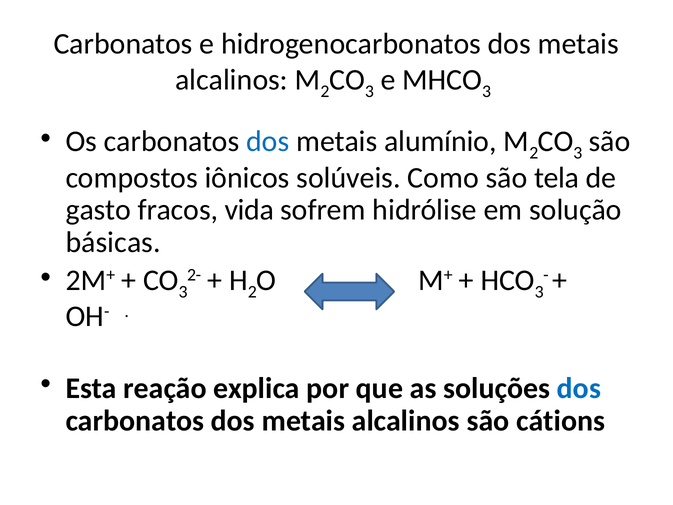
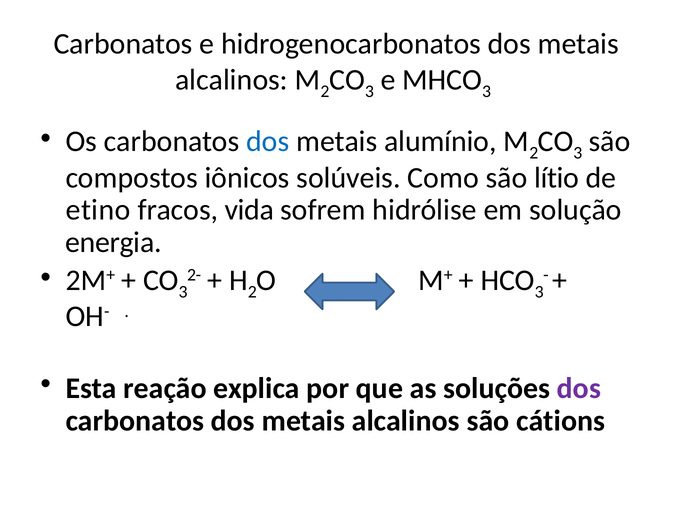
tela: tela -> lítio
gasto: gasto -> etino
básicas: básicas -> energia
dos at (579, 388) colour: blue -> purple
